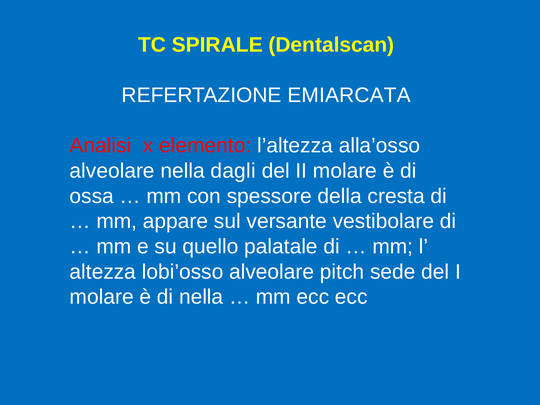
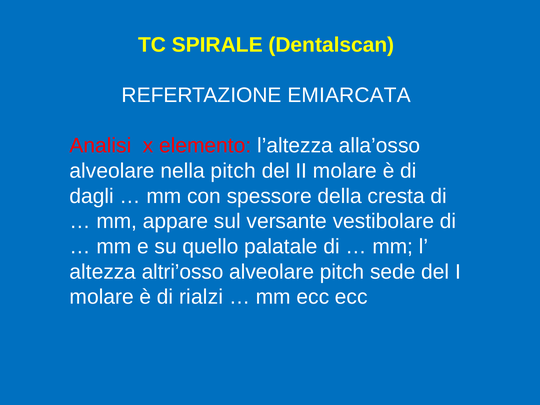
nella dagli: dagli -> pitch
ossa: ossa -> dagli
lobi’osso: lobi’osso -> altri’osso
di nella: nella -> rialzi
